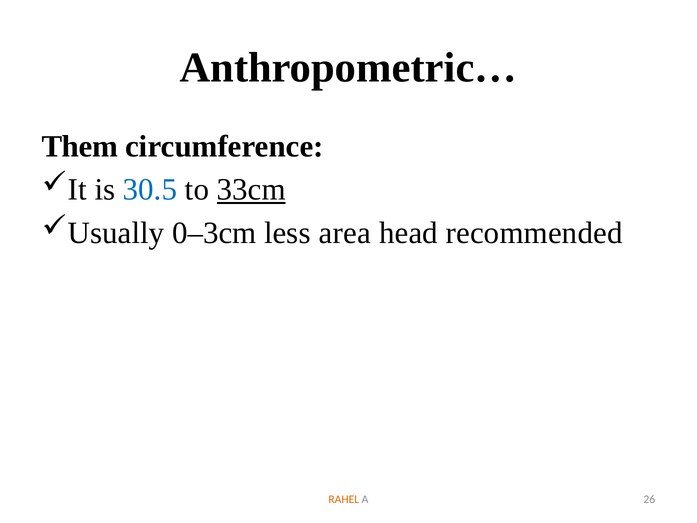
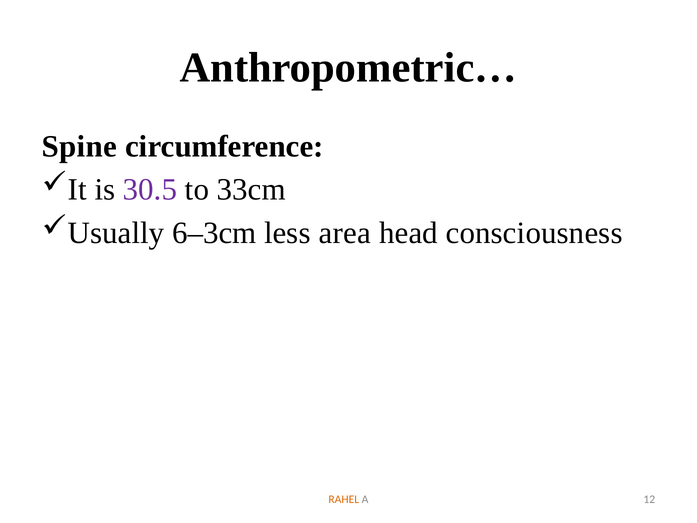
Them: Them -> Spine
30.5 colour: blue -> purple
33cm underline: present -> none
0–3cm: 0–3cm -> 6–3cm
recommended: recommended -> consciousness
26: 26 -> 12
